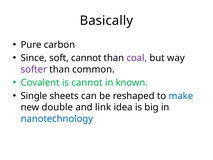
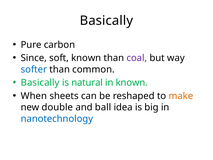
soft cannot: cannot -> known
softer colour: purple -> blue
Covalent at (40, 83): Covalent -> Basically
is cannot: cannot -> natural
Single: Single -> When
make colour: blue -> orange
link: link -> ball
